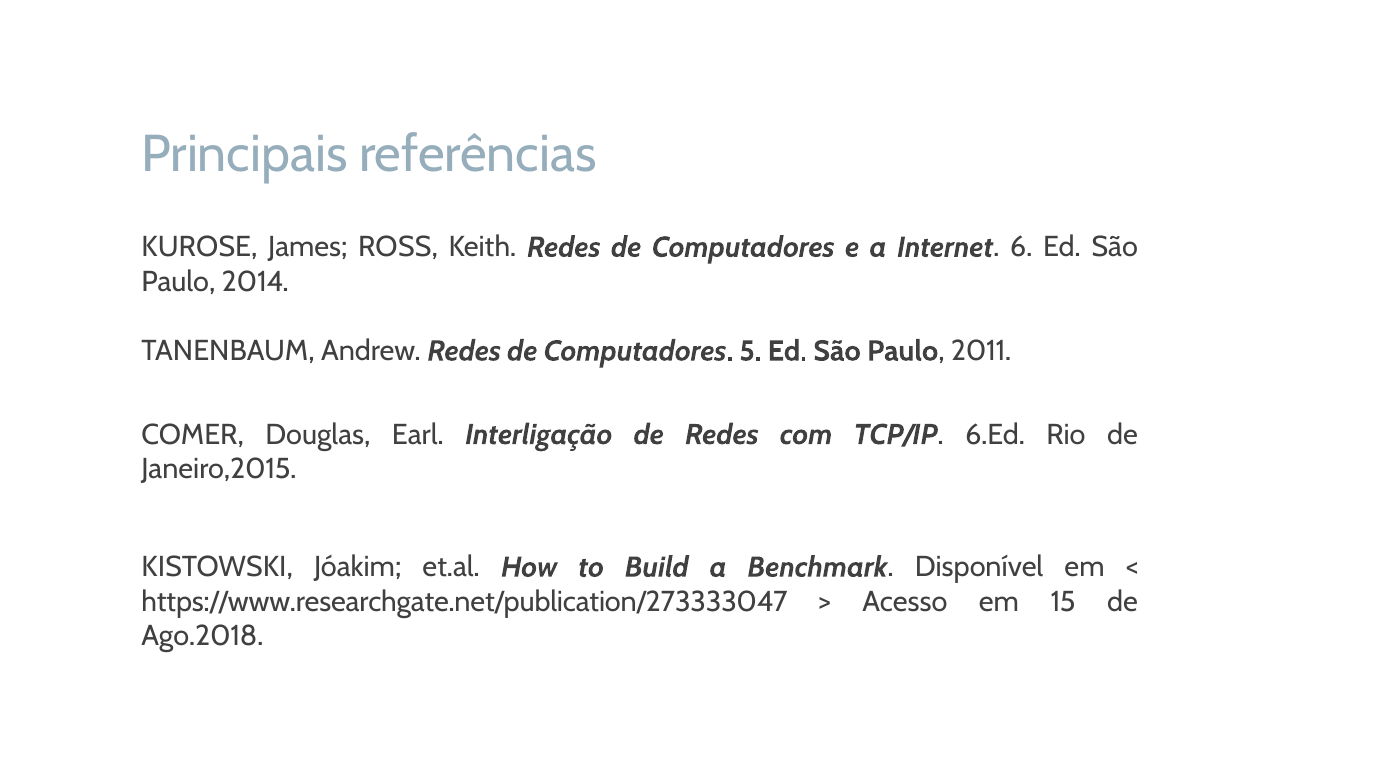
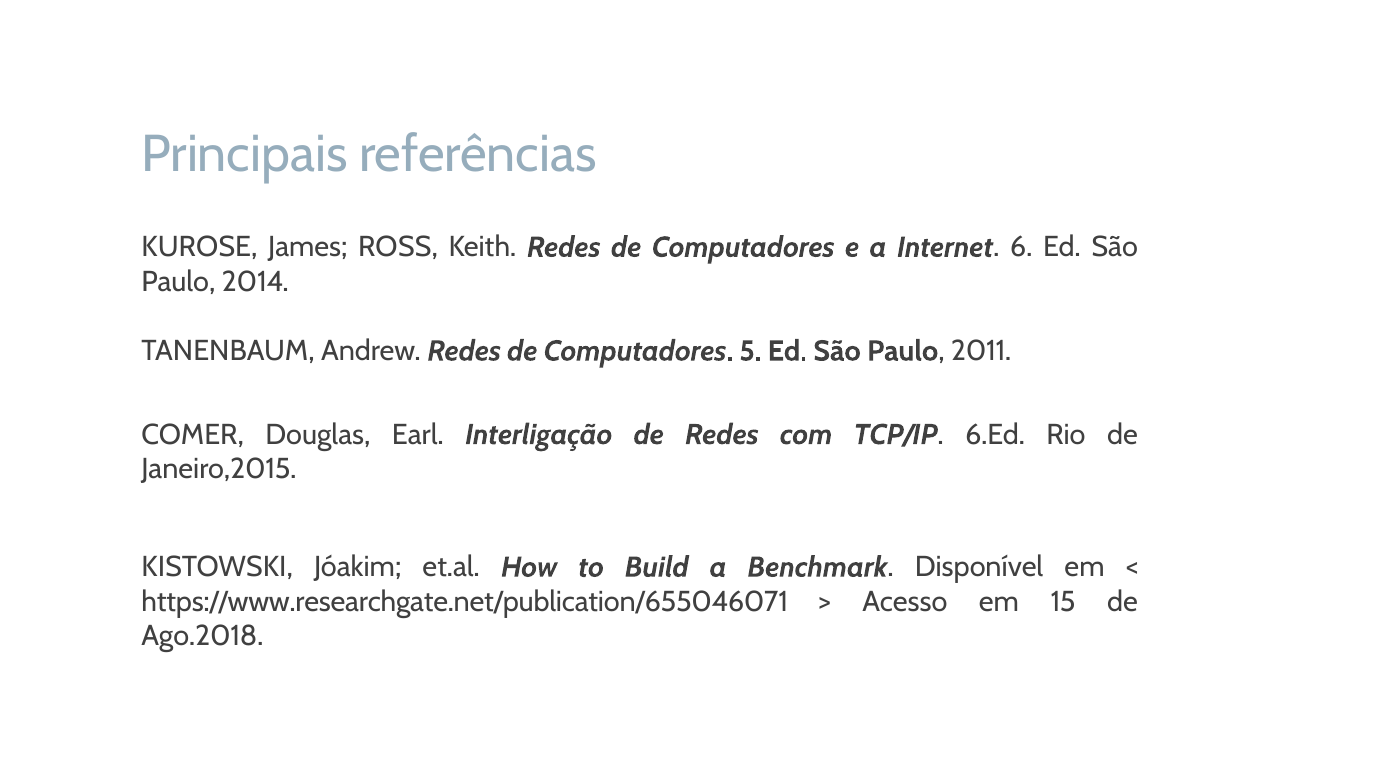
https://www.researchgate.net/publication/273333047: https://www.researchgate.net/publication/273333047 -> https://www.researchgate.net/publication/655046071
